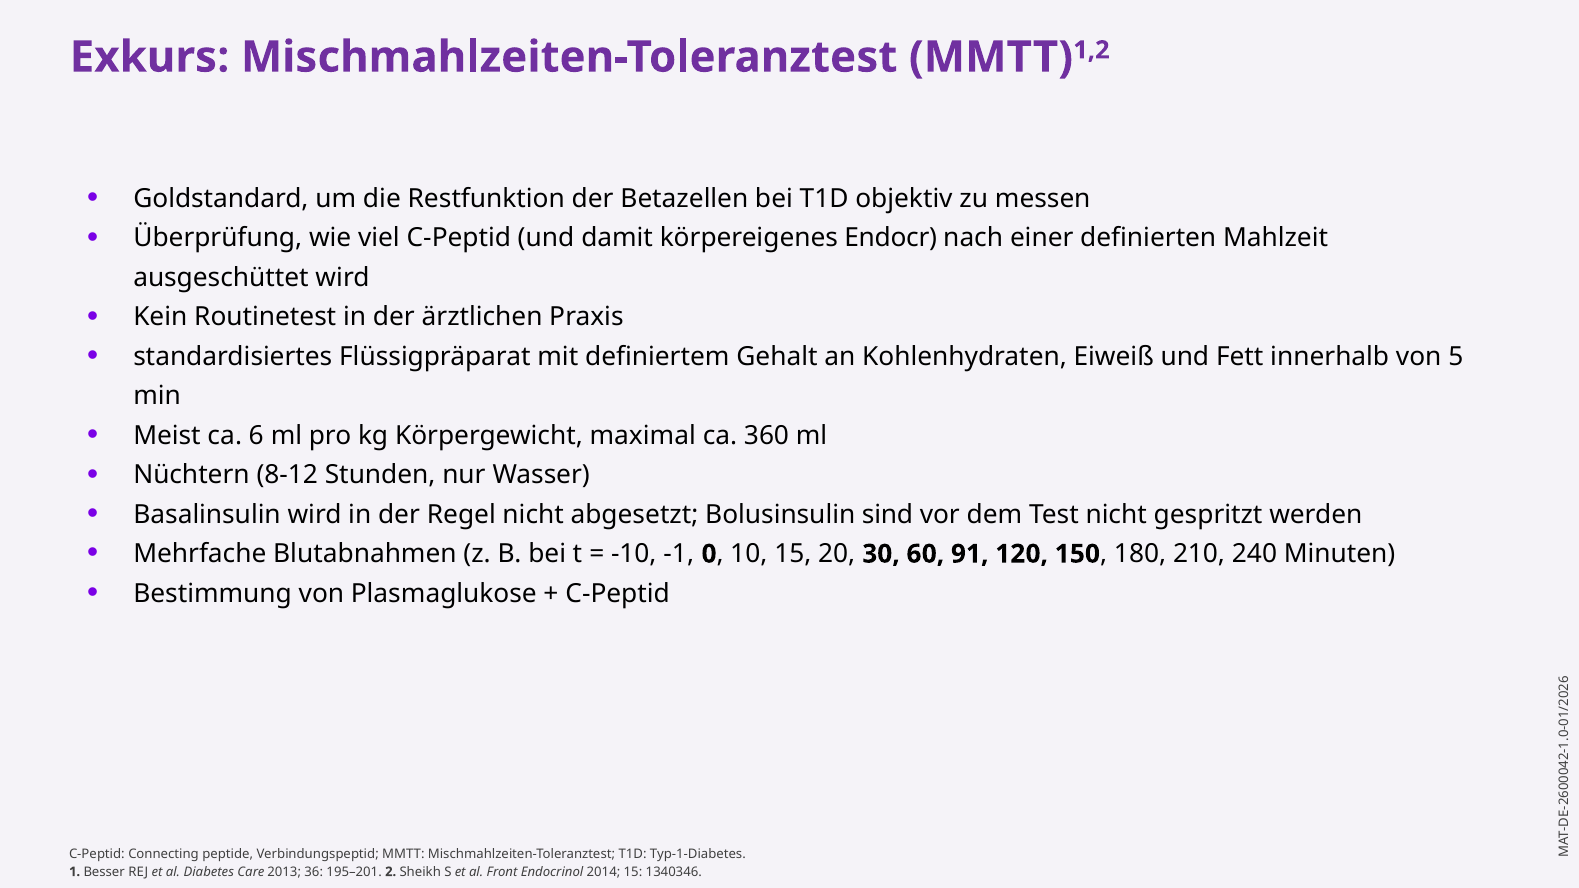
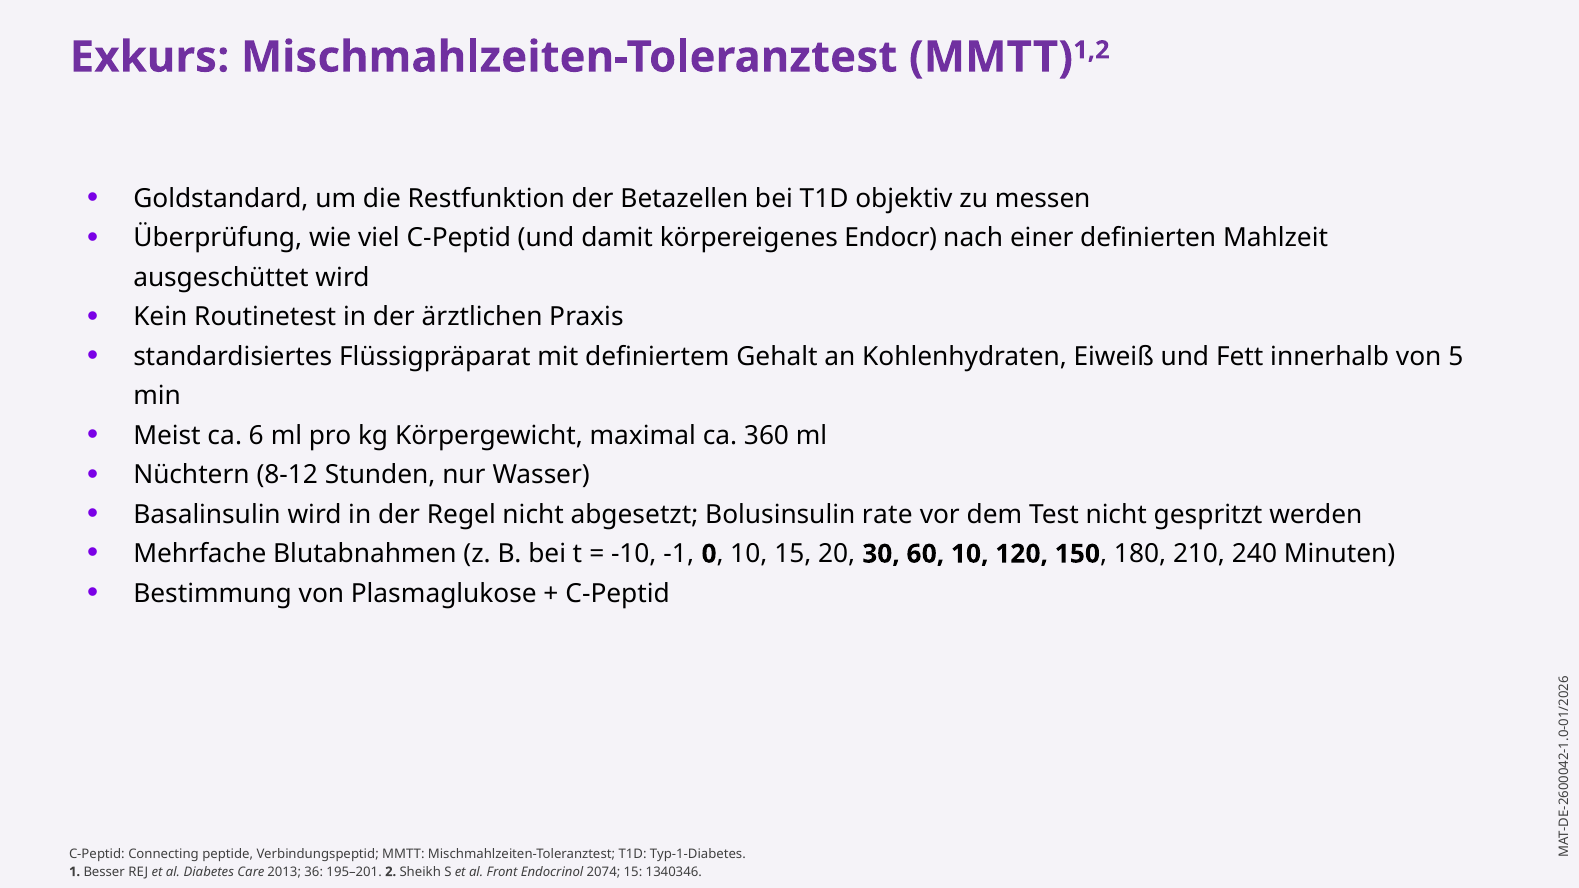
sind: sind -> rate
60 91: 91 -> 10
2014: 2014 -> 2074
